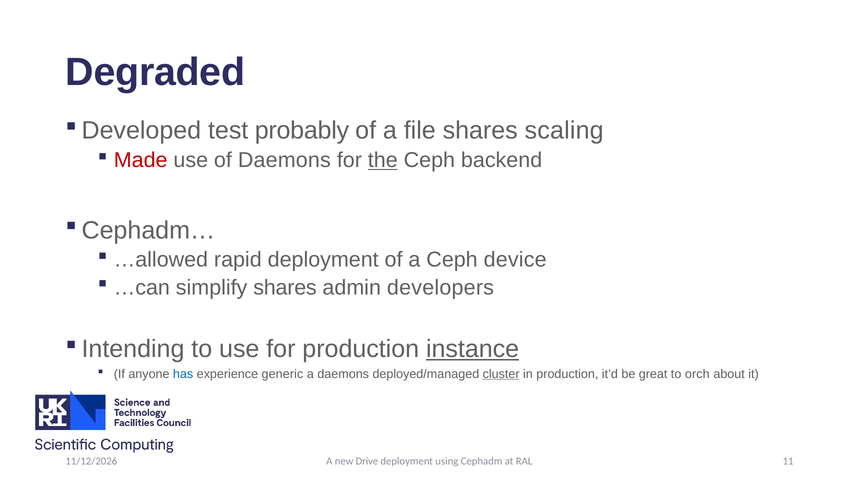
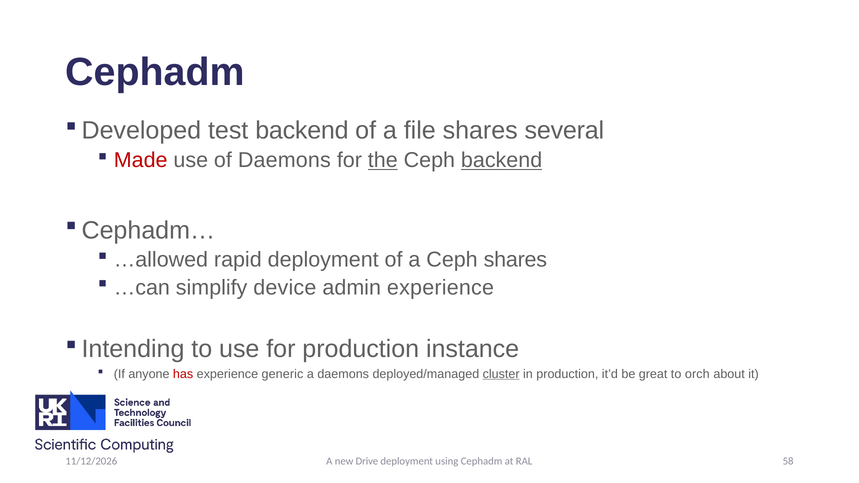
Degraded at (155, 72): Degraded -> Cephadm
test probably: probably -> backend
scaling: scaling -> several
backend at (502, 160) underline: none -> present
Ceph device: device -> shares
simplify shares: shares -> device
admin developers: developers -> experience
instance underline: present -> none
has colour: blue -> red
11: 11 -> 58
